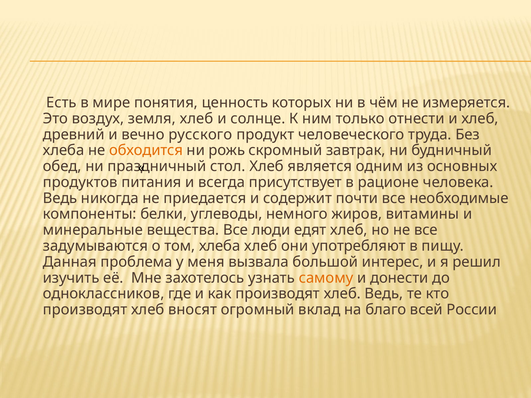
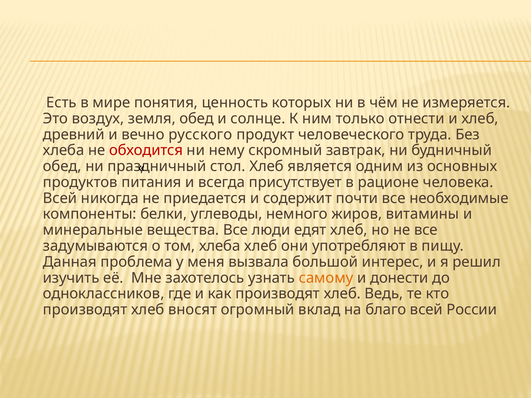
земля хлеб: хлеб -> обед
обходится colour: orange -> red
рожь: рожь -> нему
Ведь at (60, 198): Ведь -> Всей
